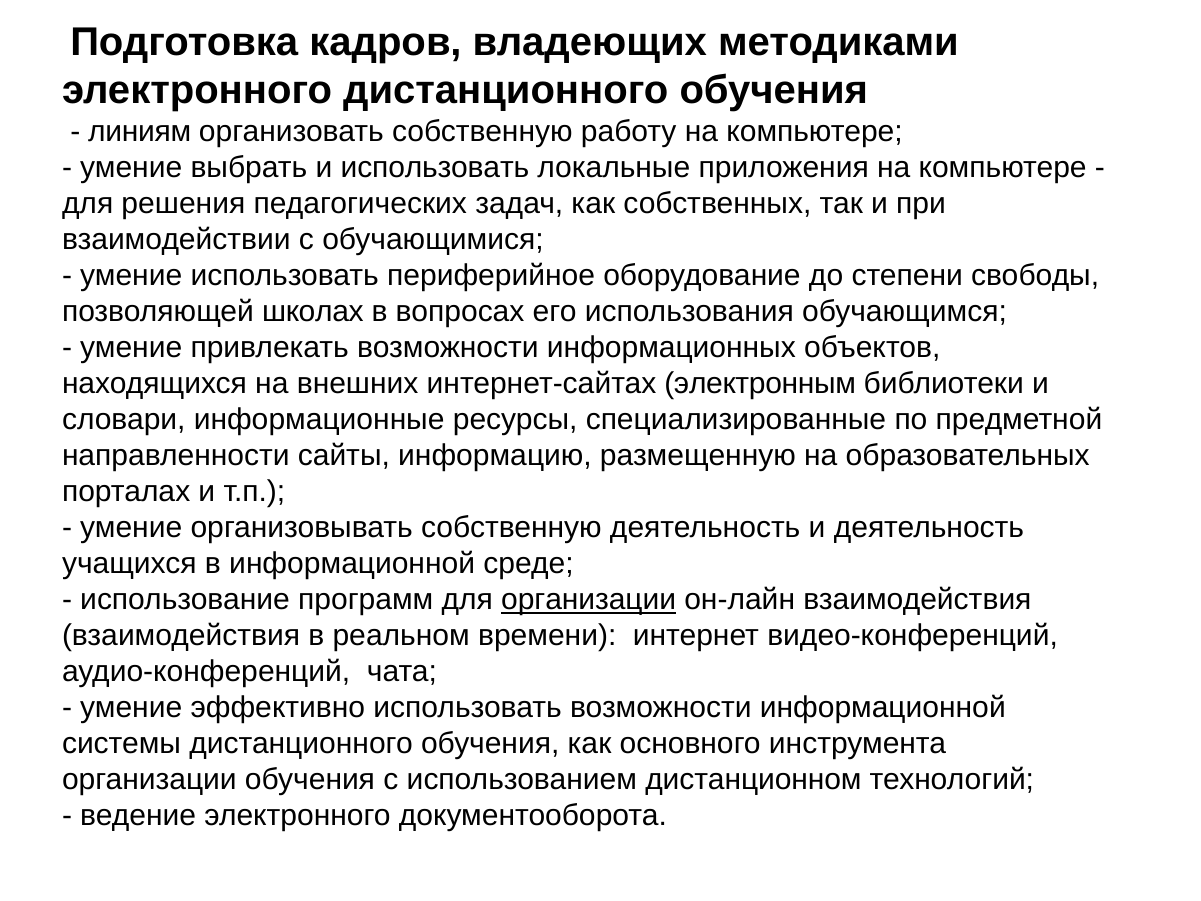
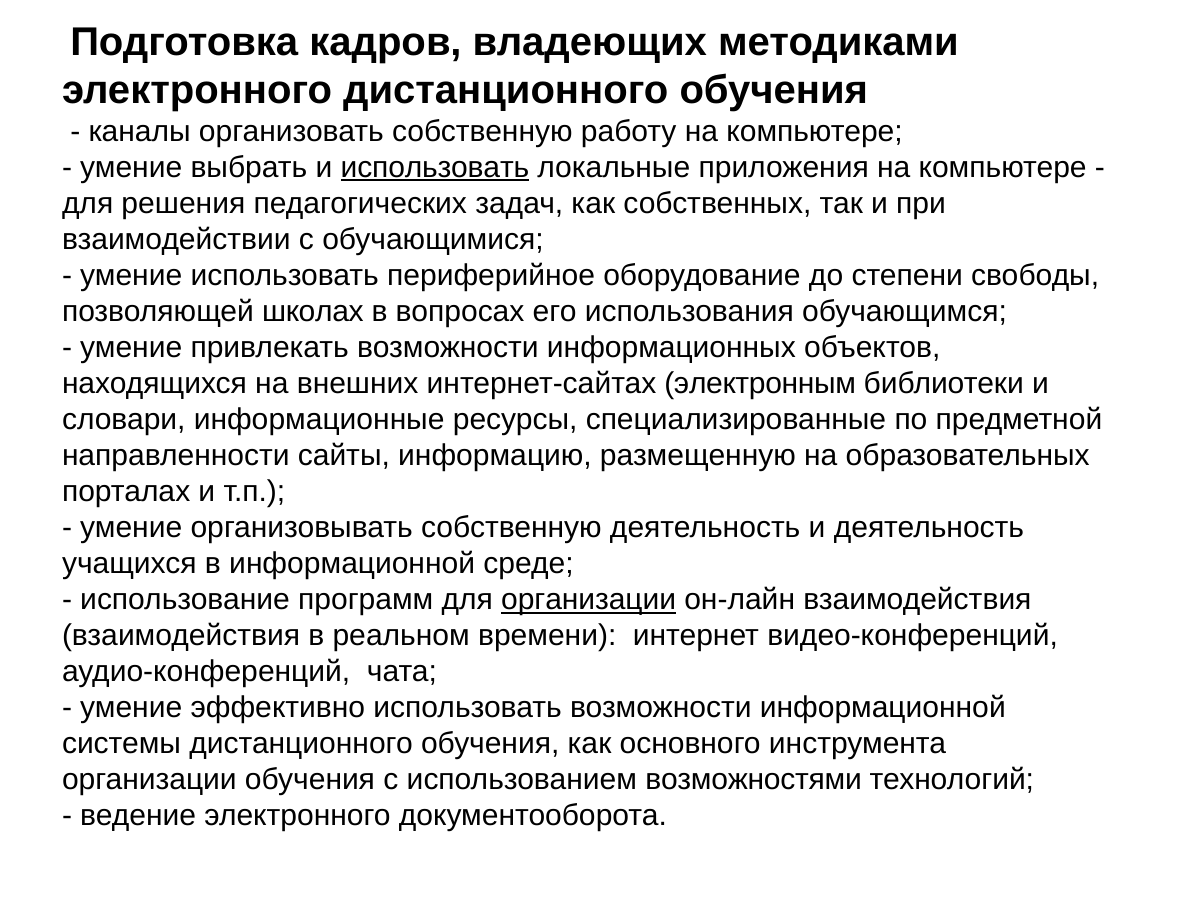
линиям: линиям -> каналы
использовать at (435, 167) underline: none -> present
дистанционном: дистанционном -> возможностями
